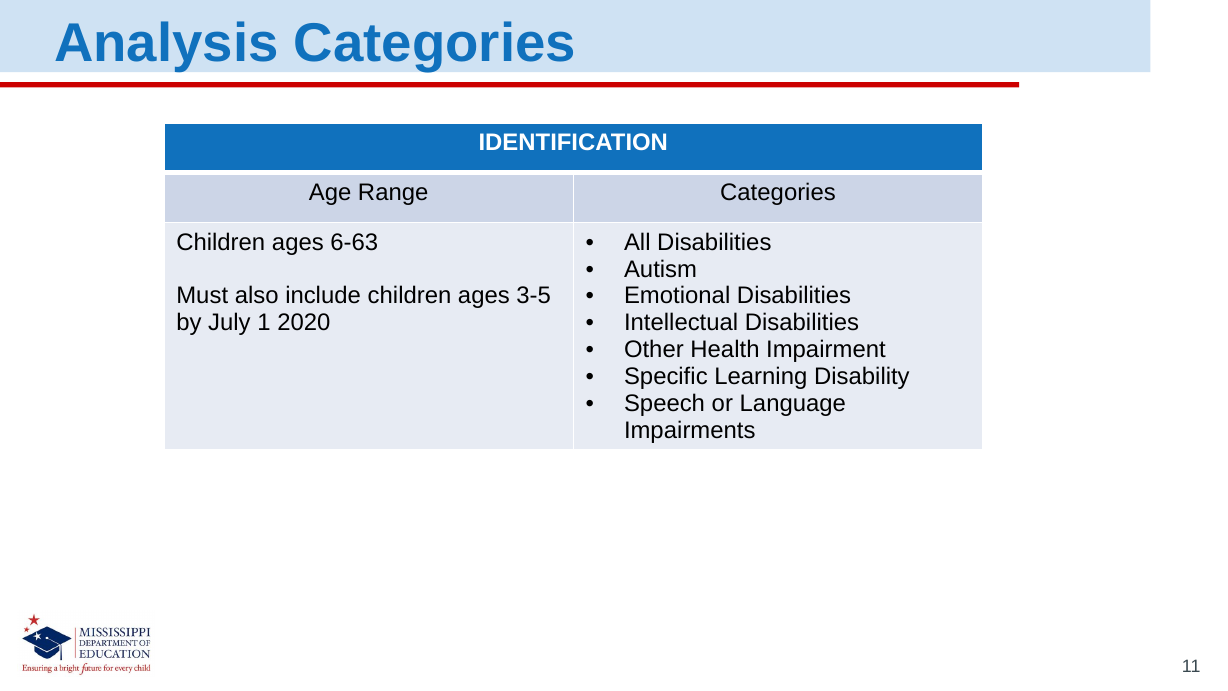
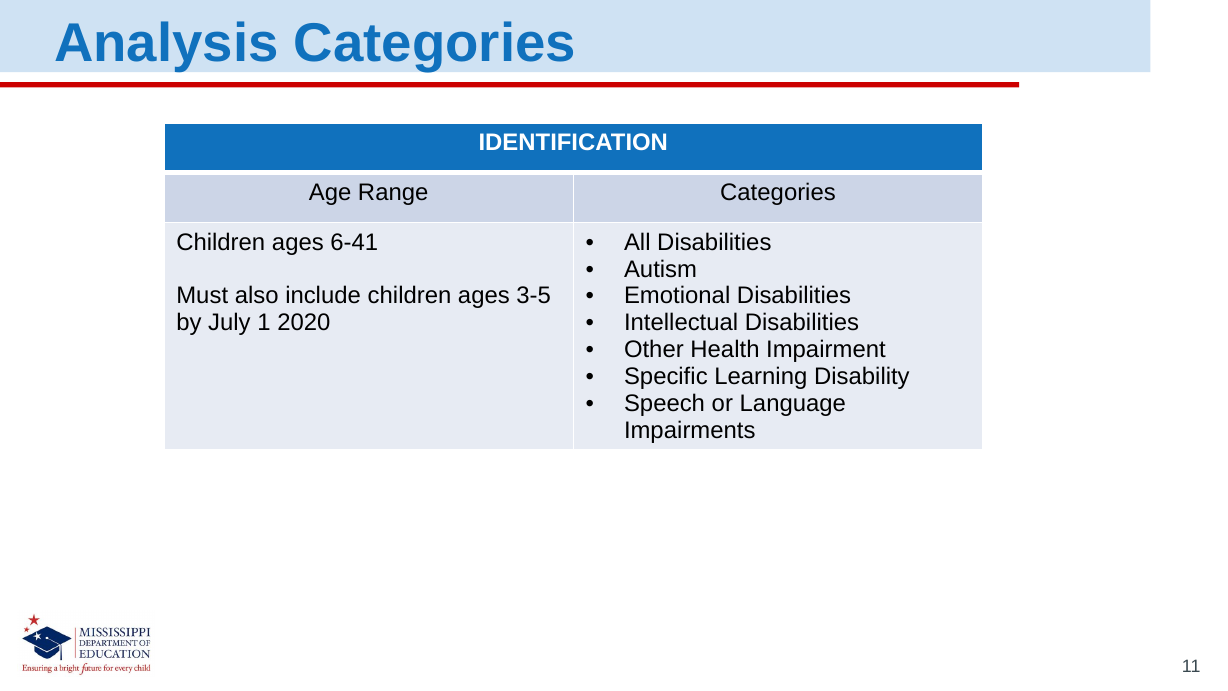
6-63: 6-63 -> 6-41
